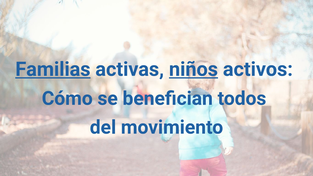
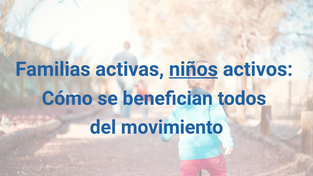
Familias underline: present -> none
